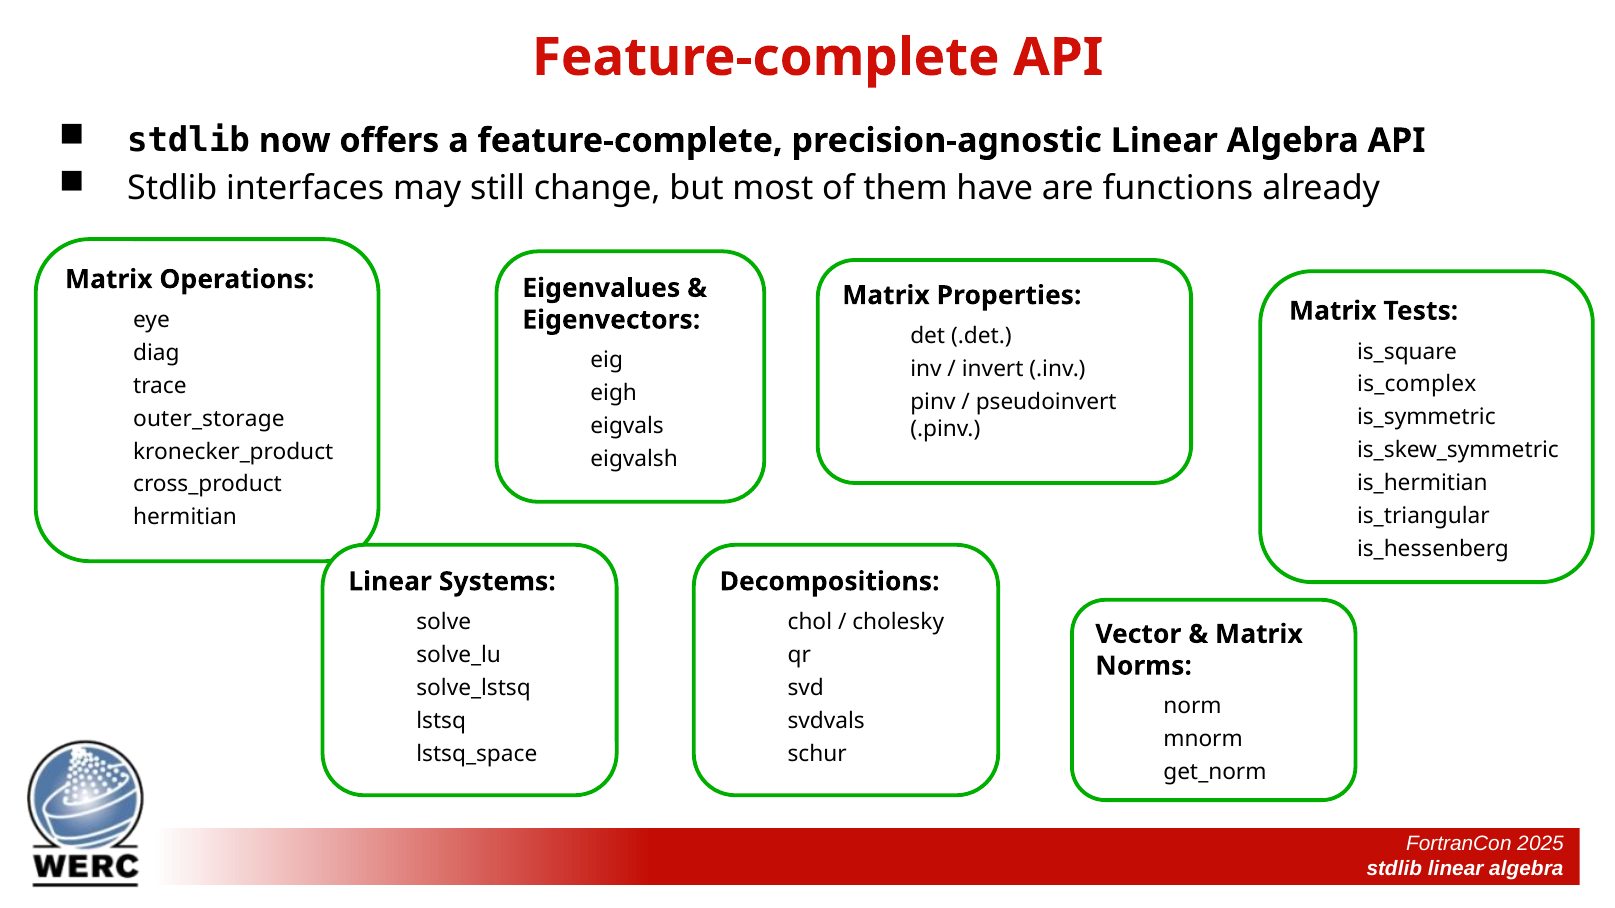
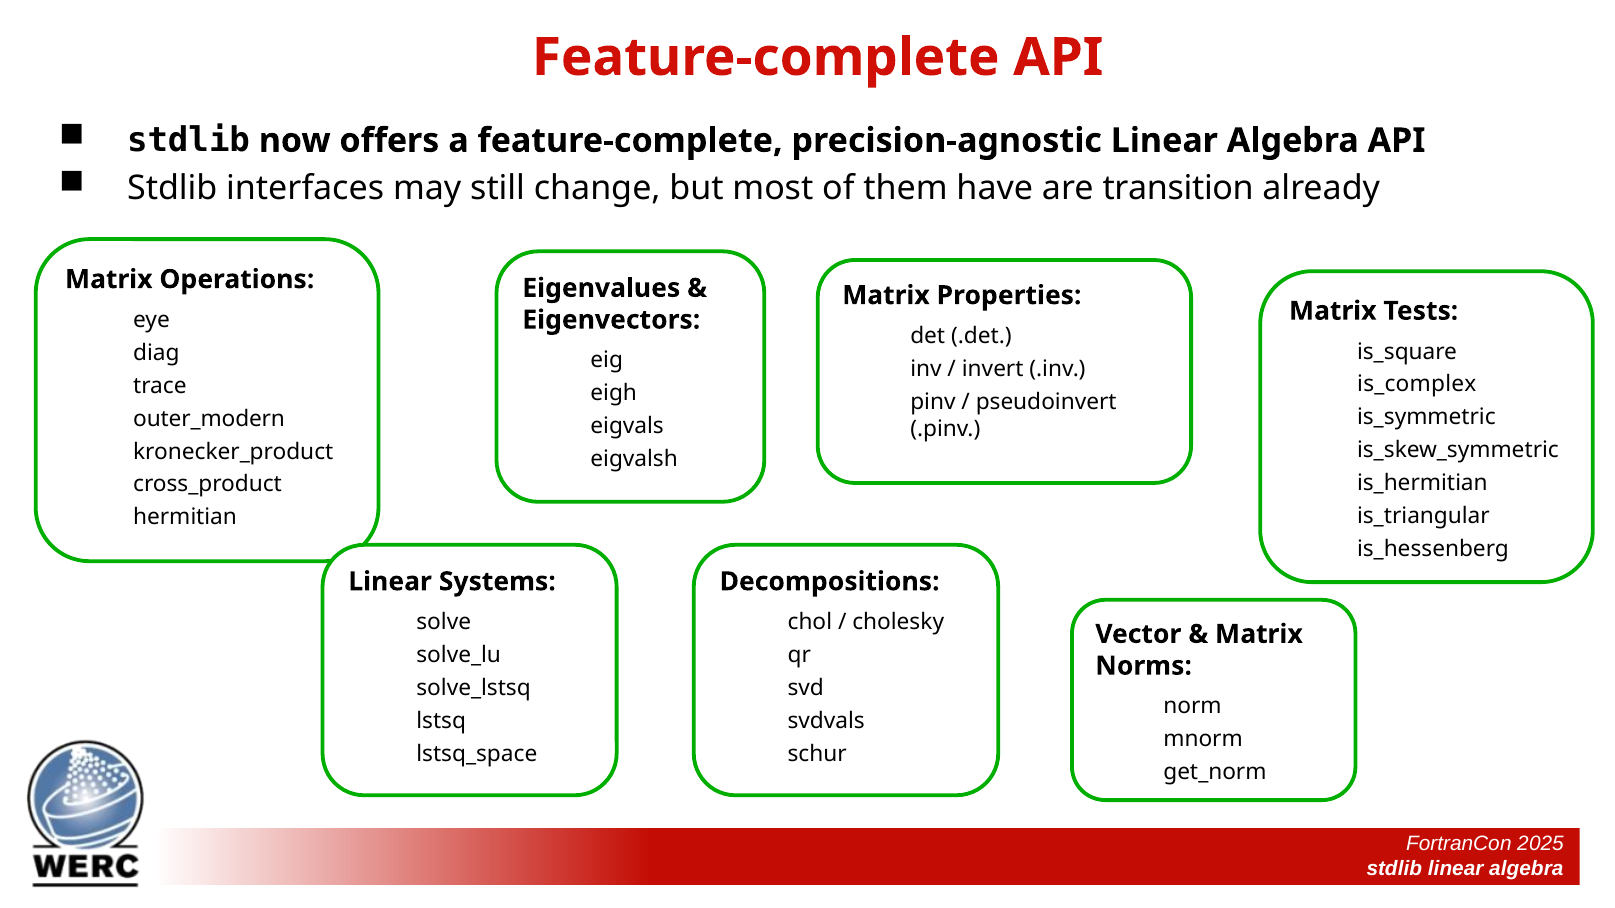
functions: functions -> transition
outer_storage: outer_storage -> outer_modern
